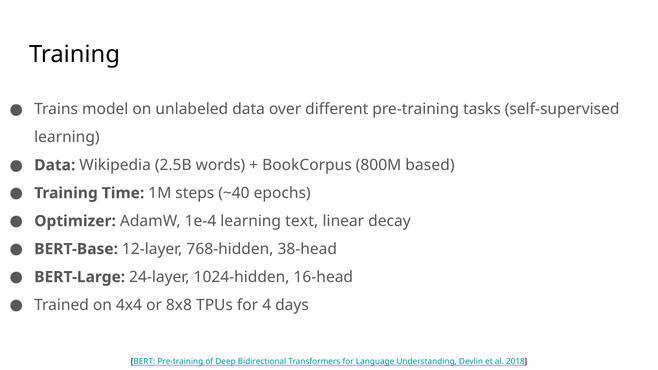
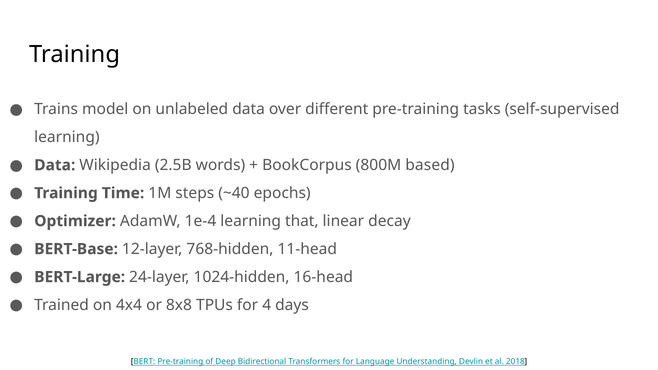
text: text -> that
38-head: 38-head -> 11-head
